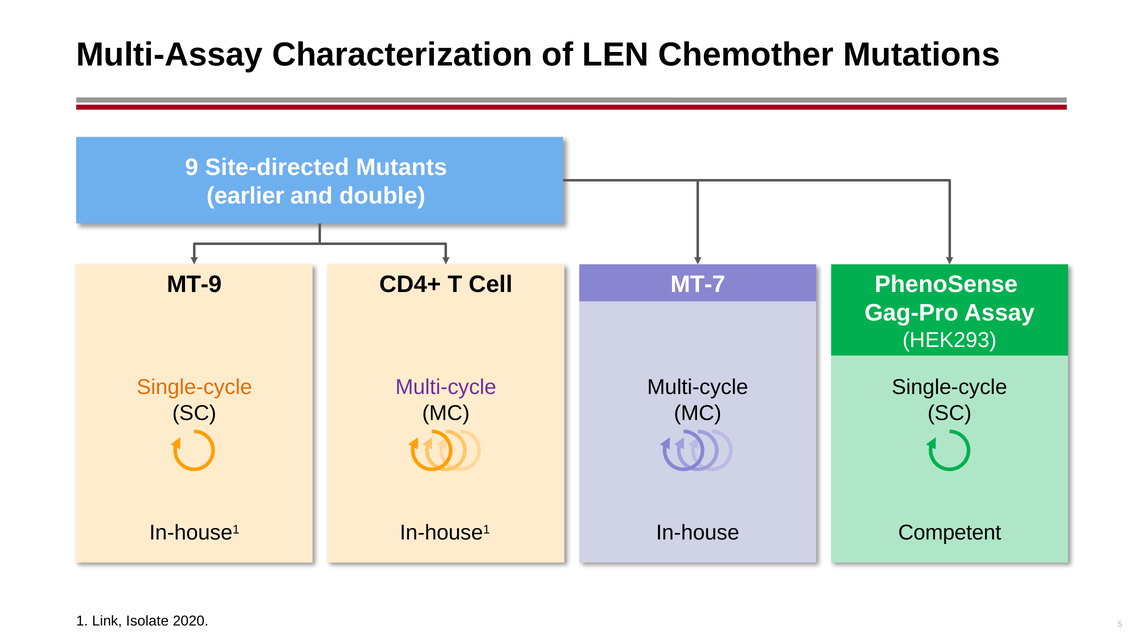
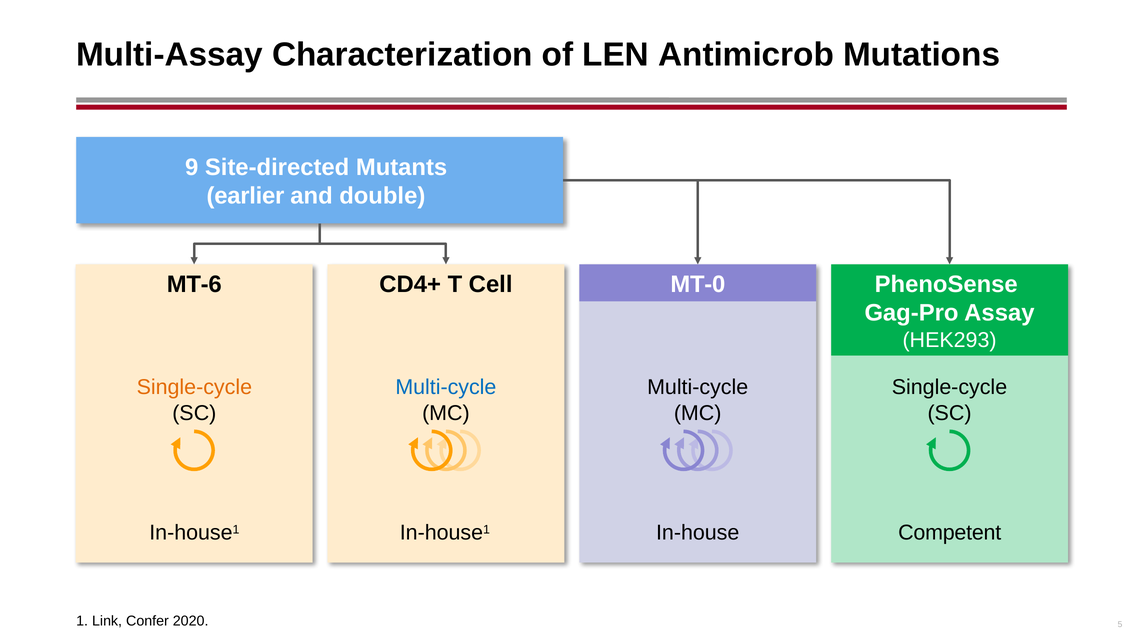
Chemother: Chemother -> Antimicrob
MT-9: MT-9 -> MT-6
MT-7: MT-7 -> MT-0
Multi-cycle at (446, 387) colour: purple -> blue
Isolate: Isolate -> Confer
